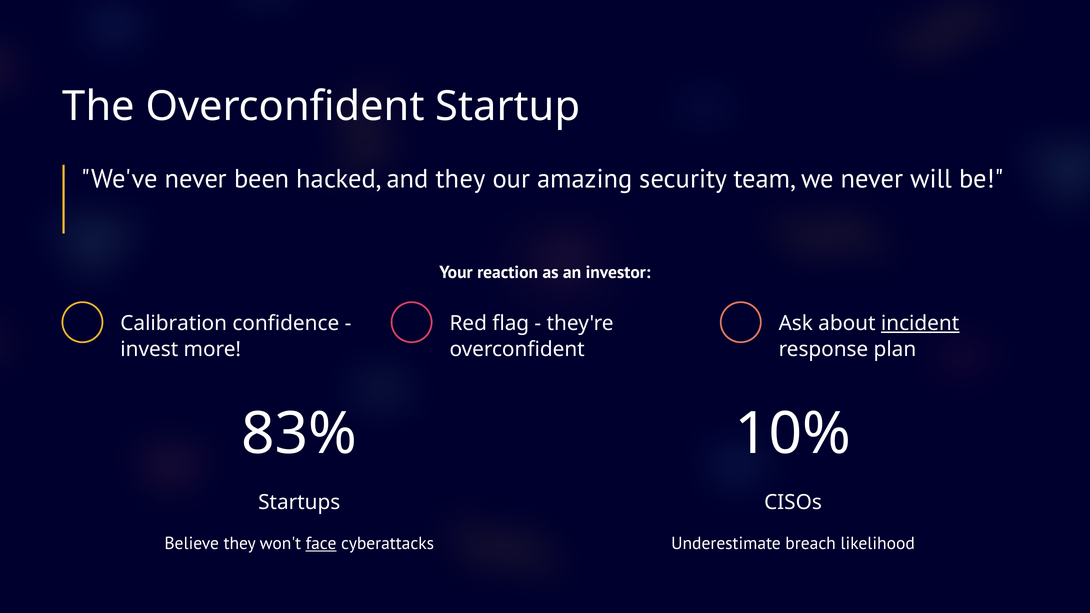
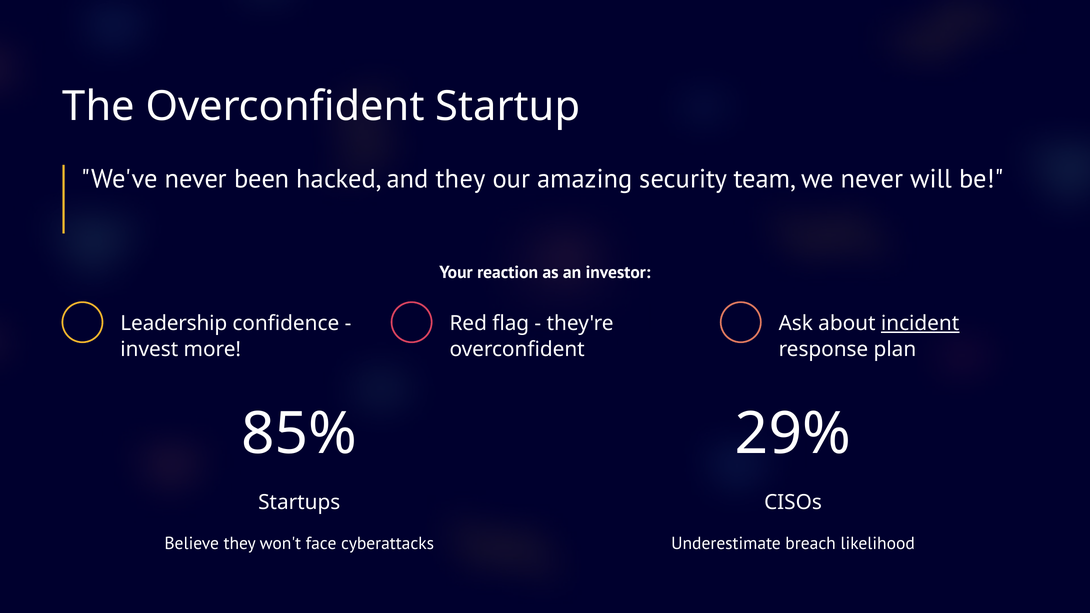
Calibration: Calibration -> Leadership
83%: 83% -> 85%
10%: 10% -> 29%
face underline: present -> none
